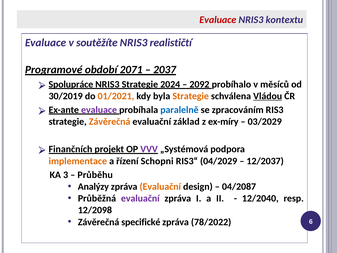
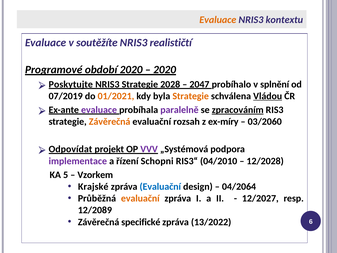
Evaluace at (218, 20) colour: red -> orange
období 2071: 2071 -> 2020
2037 at (165, 70): 2037 -> 2020
Spolupráce: Spolupráce -> Poskytujte
2024: 2024 -> 2028
2092: 2092 -> 2047
měsíců: měsíců -> splnění
30/2019: 30/2019 -> 07/2019
paralelně colour: blue -> purple
zpracováním underline: none -> present
základ: základ -> rozsah
03/2029: 03/2029 -> 03/2060
Finančních: Finančních -> Odpovídat
implementace colour: orange -> purple
04/2029: 04/2029 -> 04/2010
12/2037: 12/2037 -> 12/2028
3: 3 -> 5
Průběhu: Průběhu -> Vzorkem
Analýzy: Analýzy -> Krajské
Evaluační at (160, 186) colour: orange -> blue
04/2087: 04/2087 -> 04/2064
evaluační at (140, 198) colour: purple -> orange
12/2040: 12/2040 -> 12/2027
12/2098: 12/2098 -> 12/2089
78/2022: 78/2022 -> 13/2022
